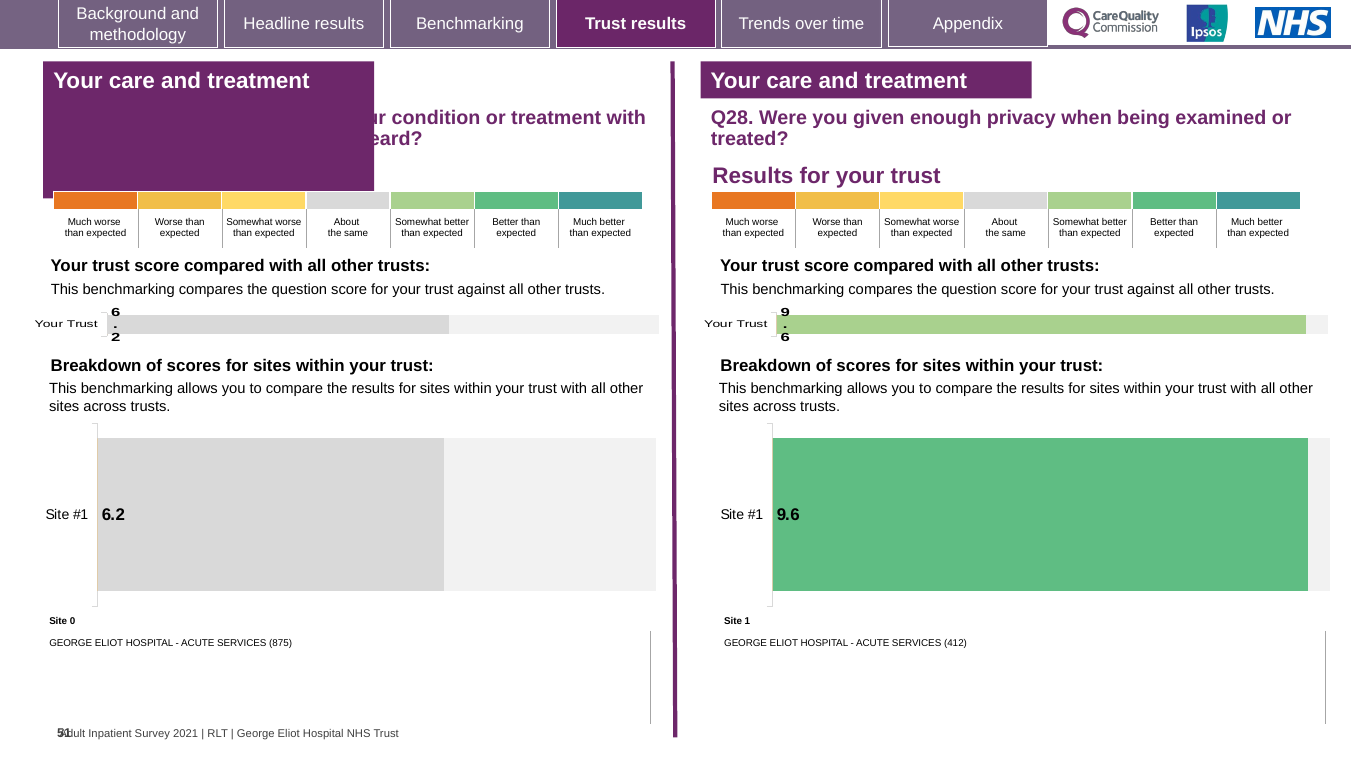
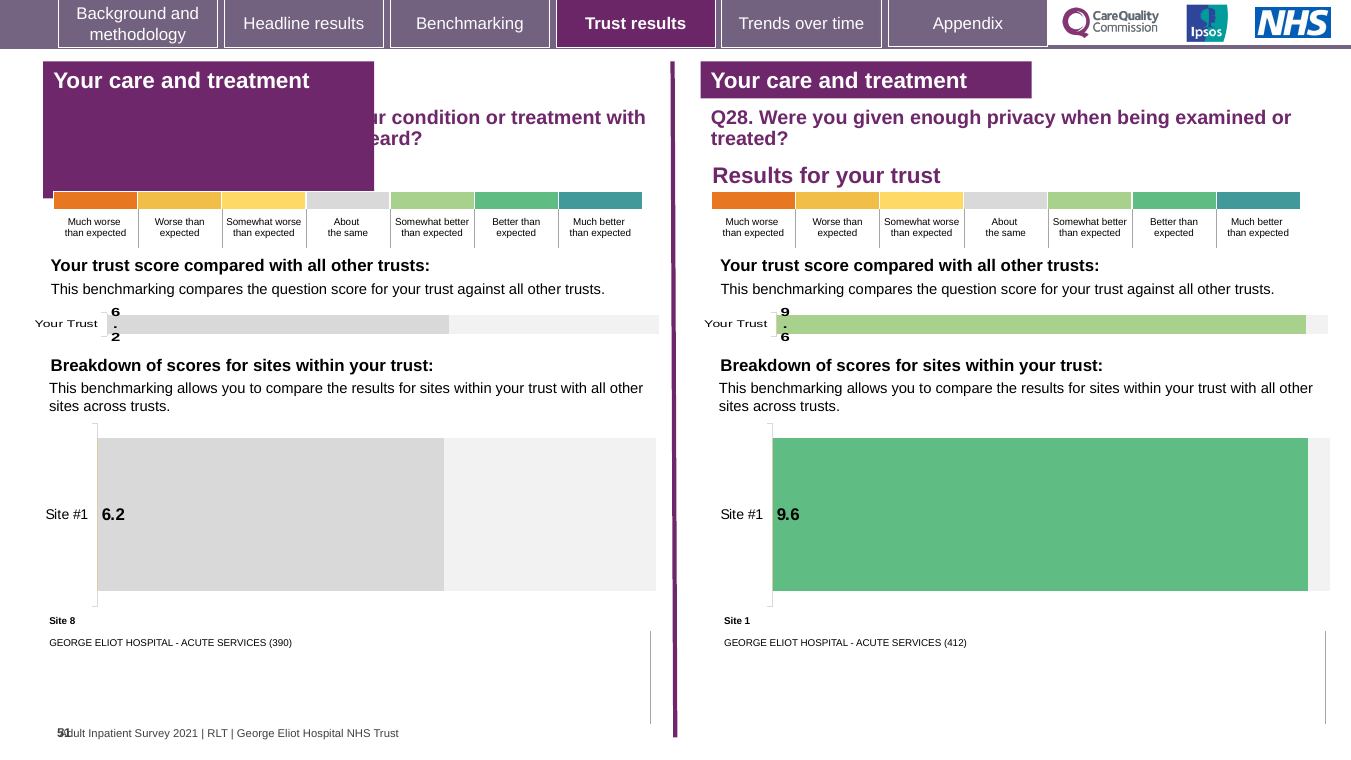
0: 0 -> 8
875: 875 -> 390
